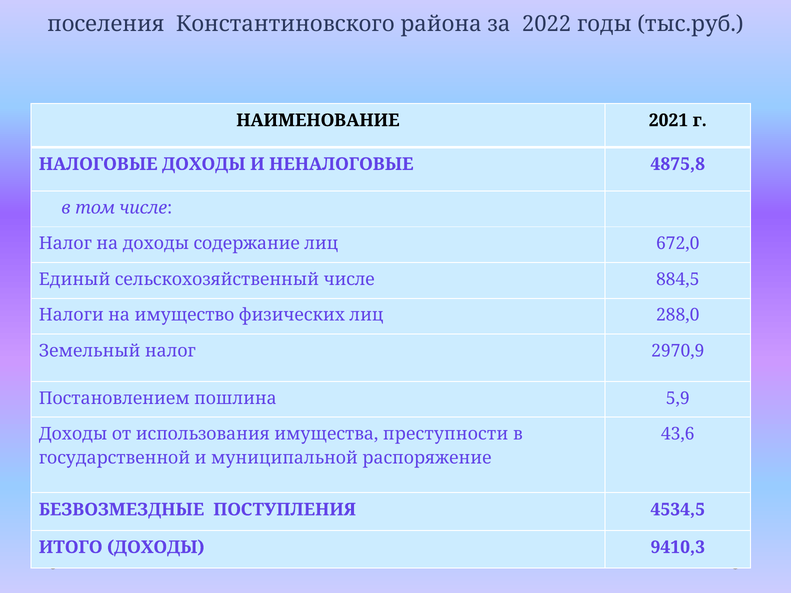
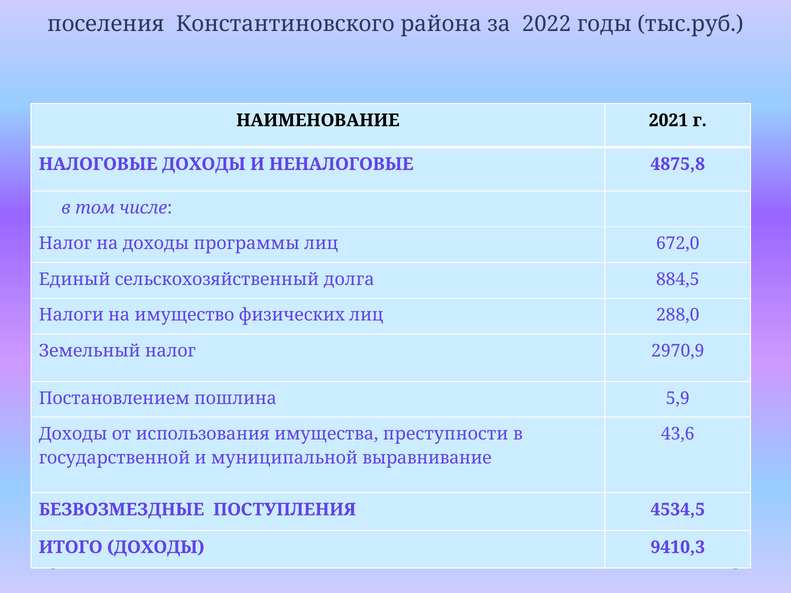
содержание: содержание -> программы
сельскохозяйственный числе: числе -> долга
распоряжение: распоряжение -> выравнивание
